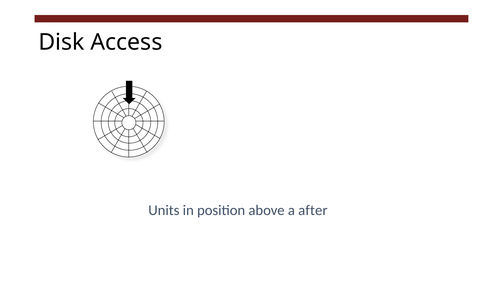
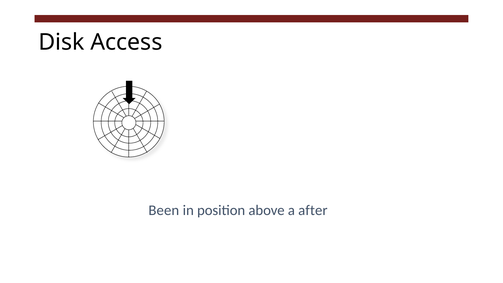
Units: Units -> Been
